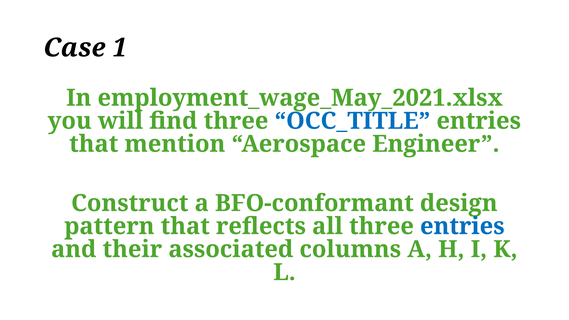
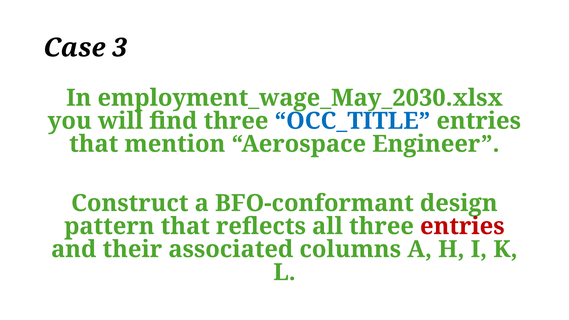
1: 1 -> 3
employment_wage_May_2021.xlsx: employment_wage_May_2021.xlsx -> employment_wage_May_2030.xlsx
entries at (462, 226) colour: blue -> red
